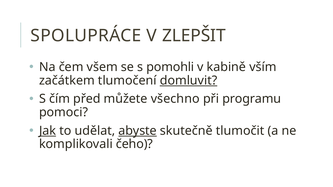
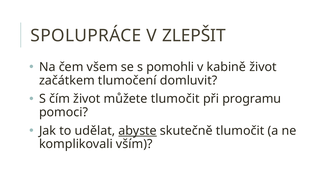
kabině vším: vším -> život
domluvit underline: present -> none
čím před: před -> život
můžete všechno: všechno -> tlumočit
Jak underline: present -> none
čeho: čeho -> vším
